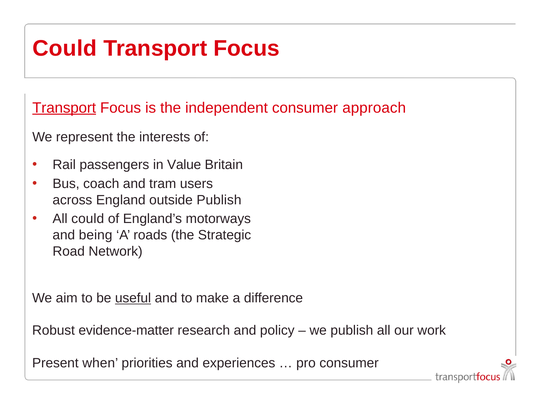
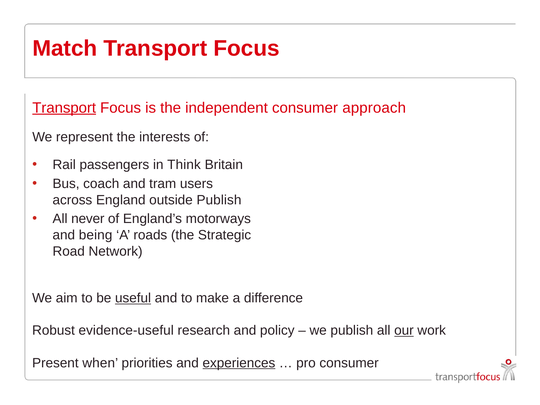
Could at (65, 48): Could -> Match
Value: Value -> Think
All could: could -> never
evidence-matter: evidence-matter -> evidence-useful
our underline: none -> present
experiences underline: none -> present
